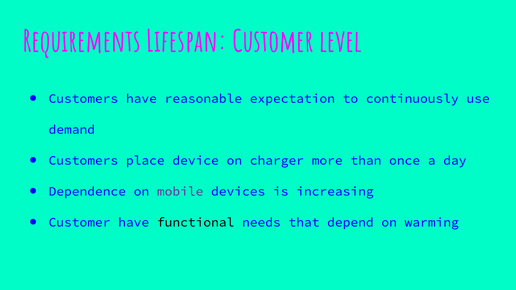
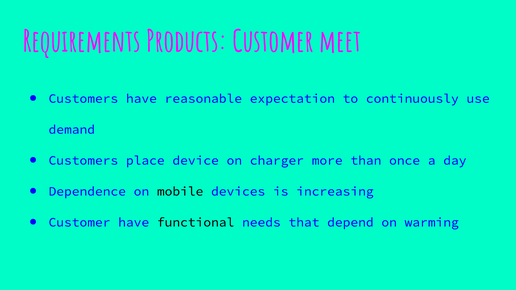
Lifespan: Lifespan -> Products
level: level -> meet
mobile colour: purple -> black
